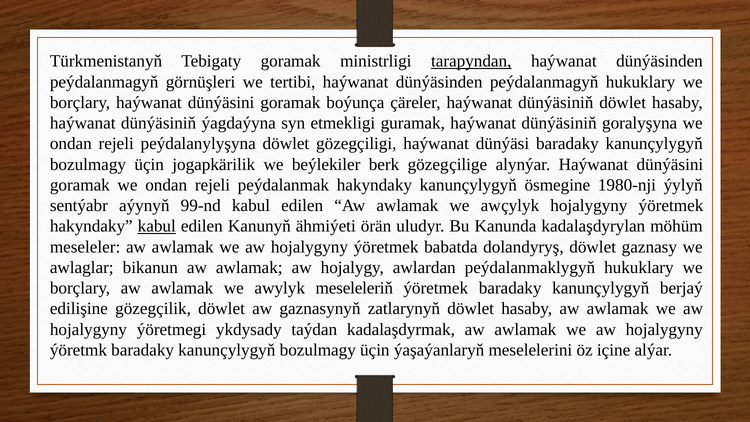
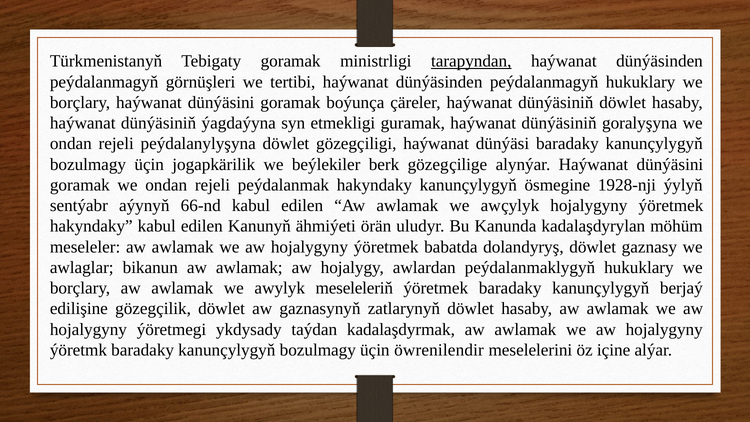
1980-nji: 1980-nji -> 1928-nji
99-nd: 99-nd -> 66-nd
kabul at (157, 226) underline: present -> none
ýaşaýanlaryň: ýaşaýanlaryň -> öwrenilendir
